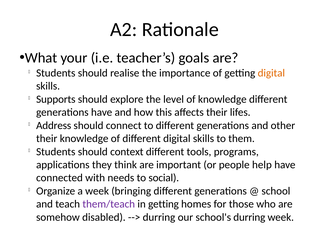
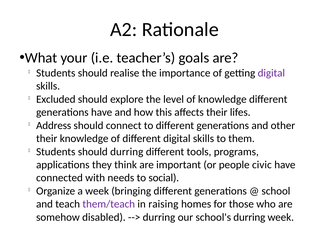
digital at (271, 73) colour: orange -> purple
Supports: Supports -> Excluded
should context: context -> durring
help: help -> civic
in getting: getting -> raising
